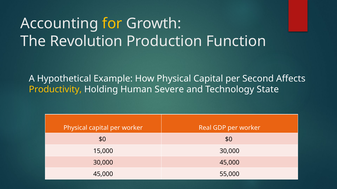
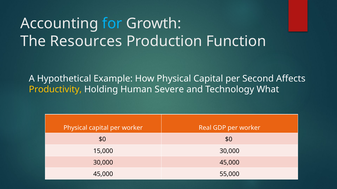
for colour: yellow -> light blue
Revolution: Revolution -> Resources
State: State -> What
